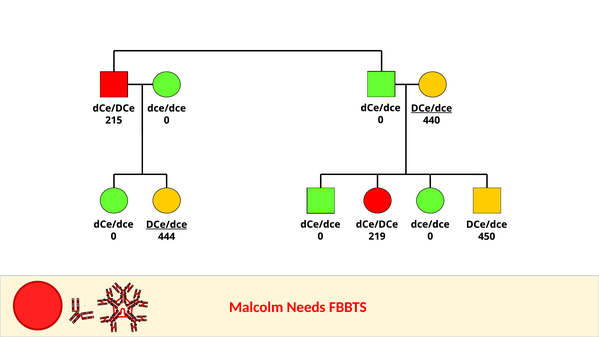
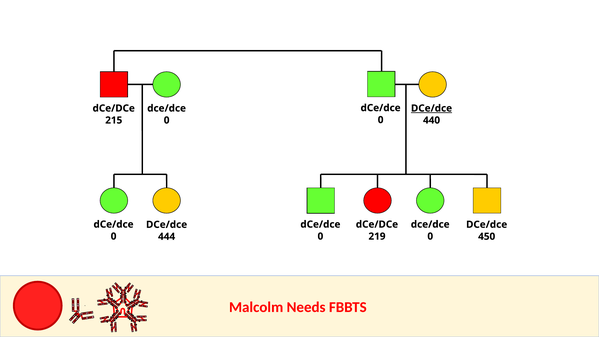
DCe/dce at (167, 225) underline: present -> none
